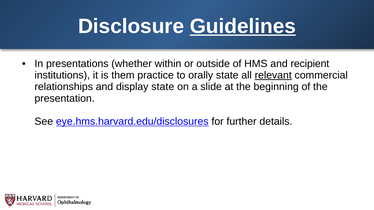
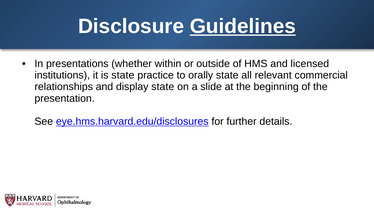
recipient: recipient -> licensed
is them: them -> state
relevant underline: present -> none
